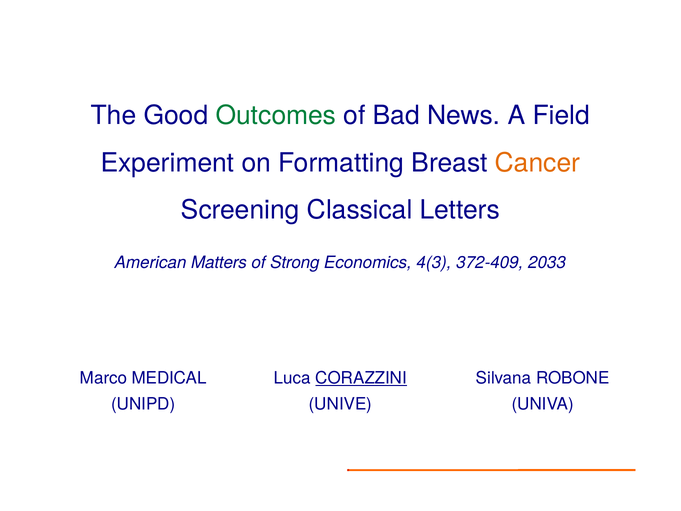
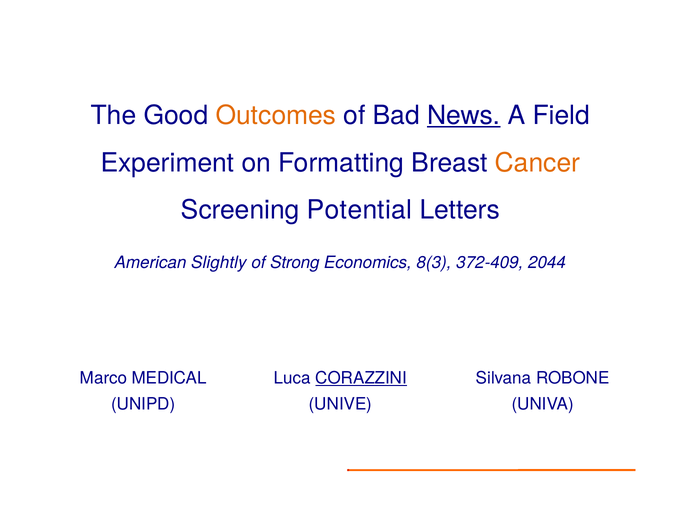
Outcomes colour: green -> orange
News underline: none -> present
Classical: Classical -> Potential
Matters: Matters -> Slightly
4(3: 4(3 -> 8(3
2033: 2033 -> 2044
